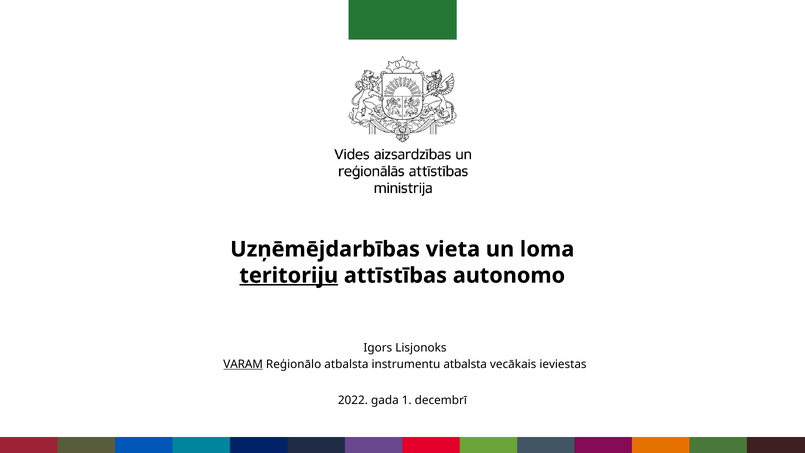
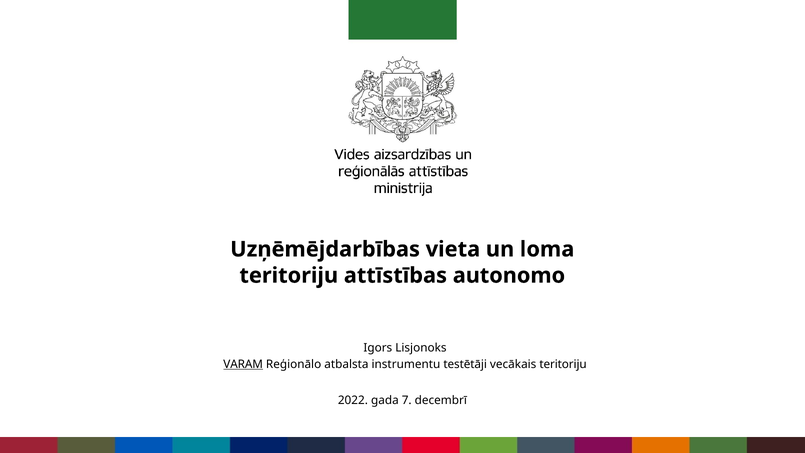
teritoriju at (289, 275) underline: present -> none
instrumentu atbalsta: atbalsta -> testētāji
vecākais ieviestas: ieviestas -> teritoriju
1: 1 -> 7
